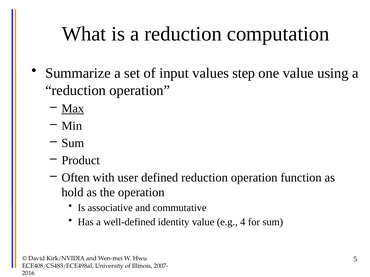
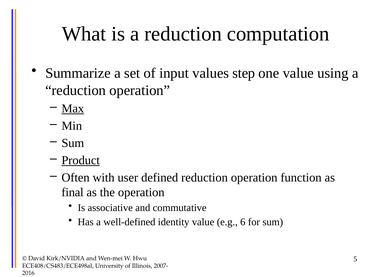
Product underline: none -> present
hold: hold -> final
4: 4 -> 6
